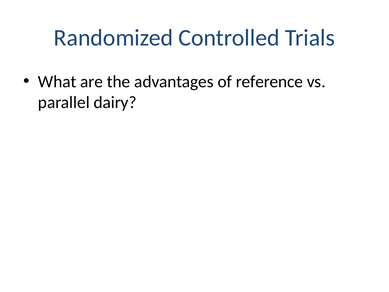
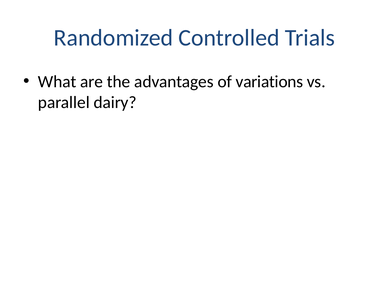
reference: reference -> variations
